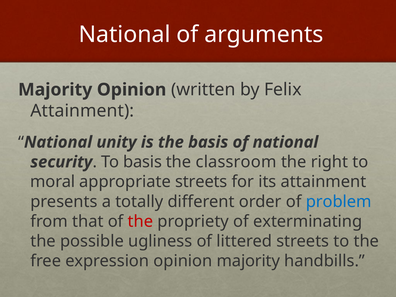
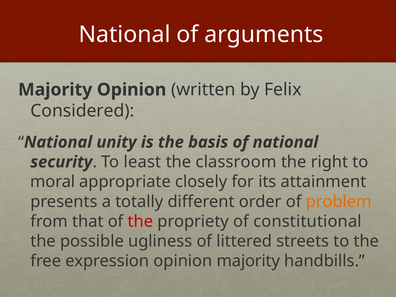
Attainment at (82, 111): Attainment -> Considered
To basis: basis -> least
appropriate streets: streets -> closely
problem colour: blue -> orange
exterminating: exterminating -> constitutional
